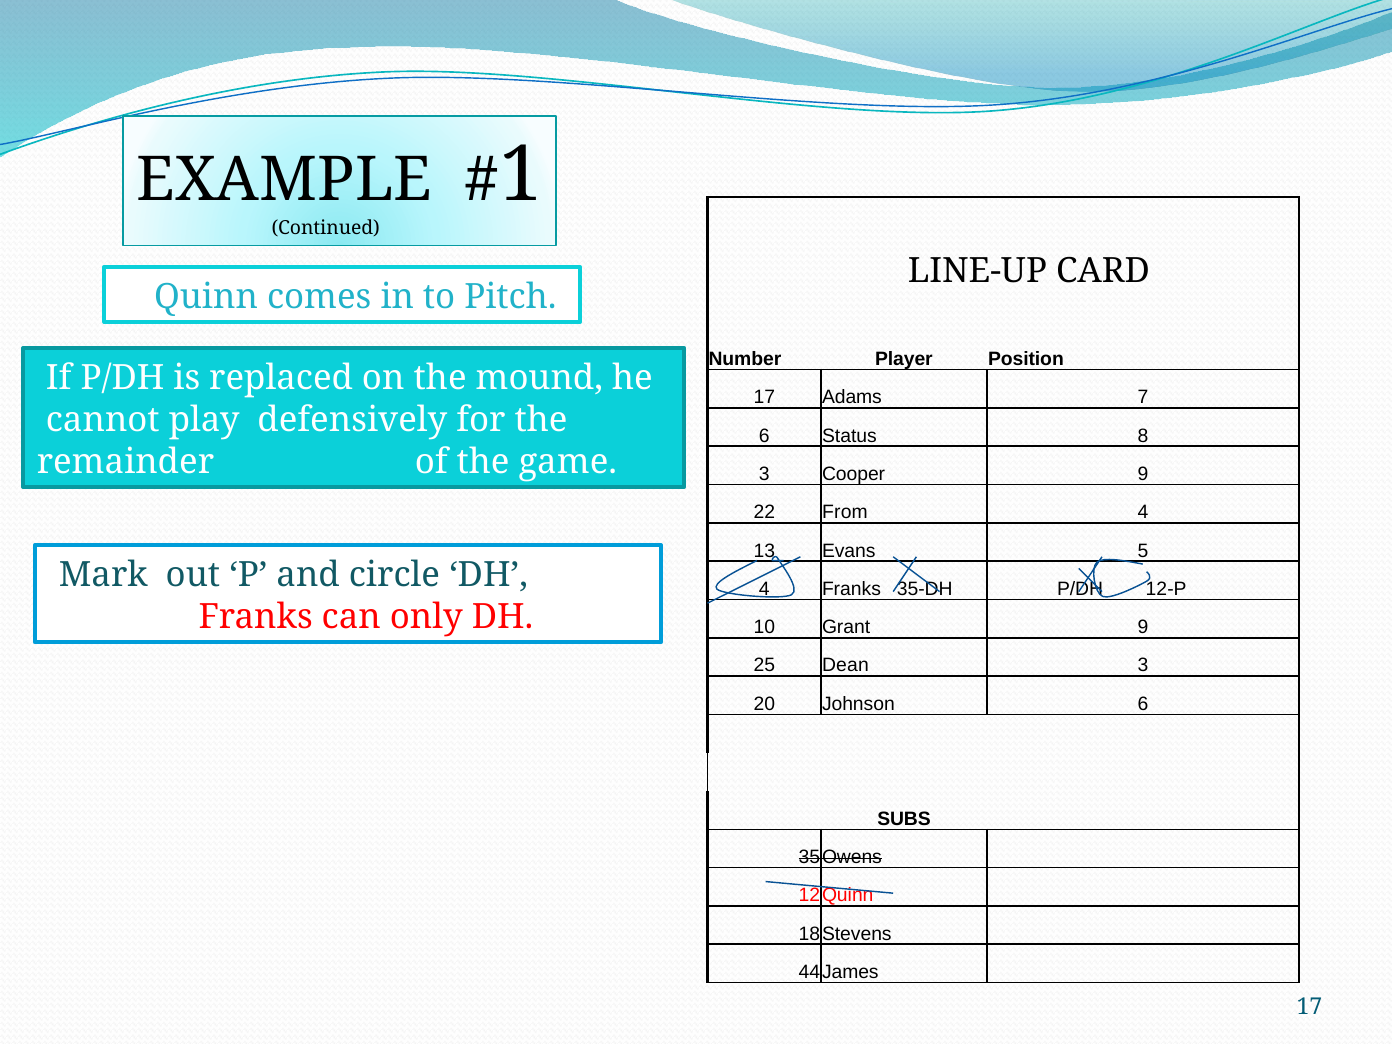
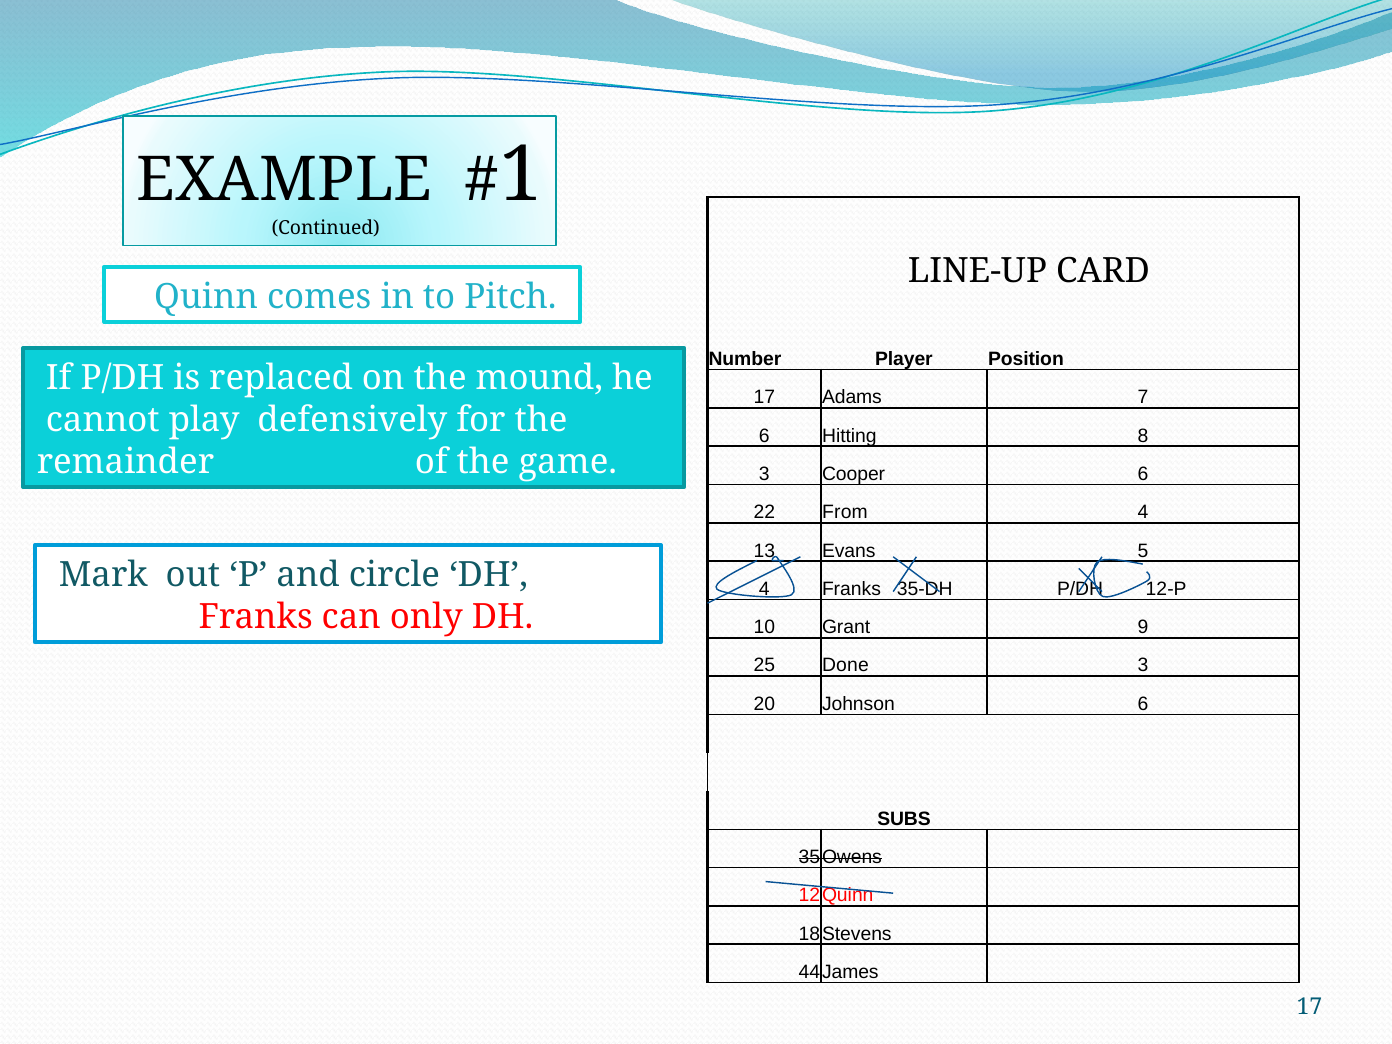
Status: Status -> Hitting
Cooper 9: 9 -> 6
Dean: Dean -> Done
